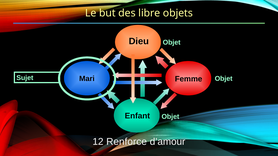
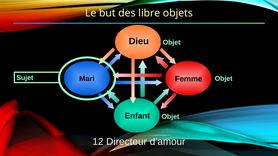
Renforce: Renforce -> Directeur
